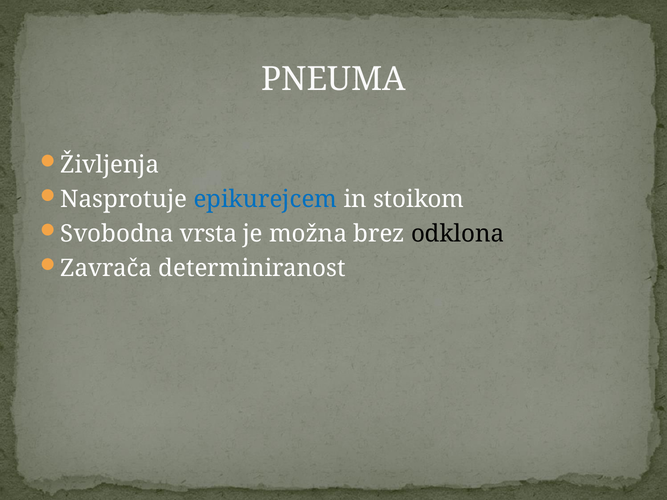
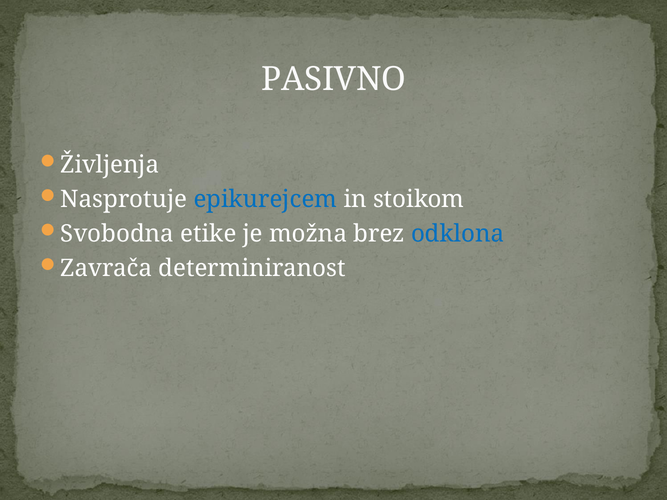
PNEUMA: PNEUMA -> PASIVNO
vrsta: vrsta -> etike
odklona colour: black -> blue
